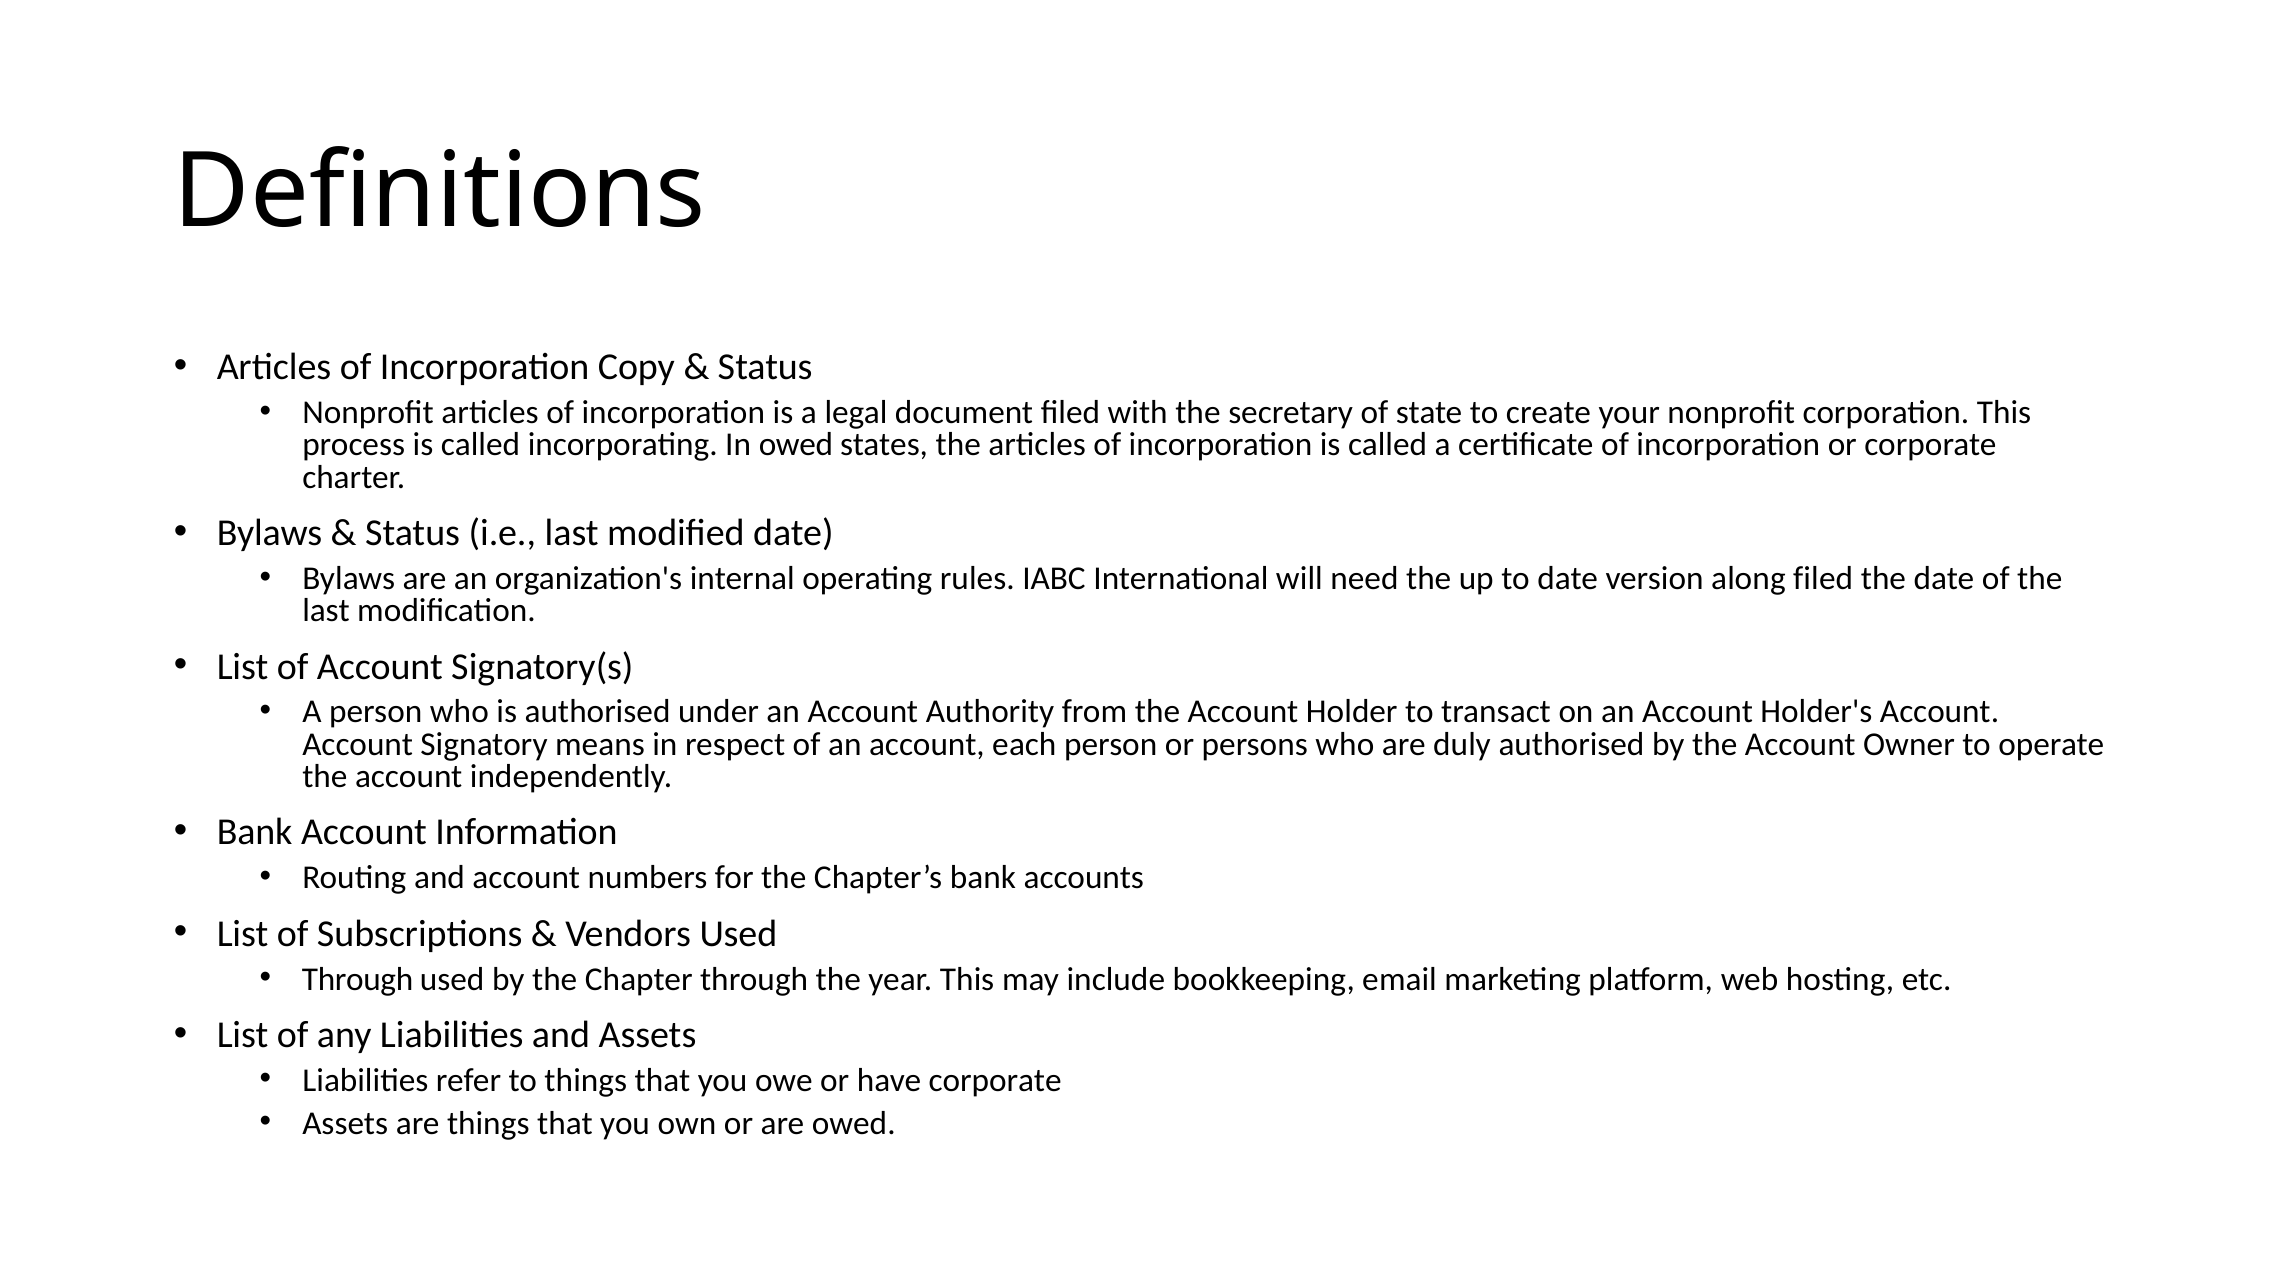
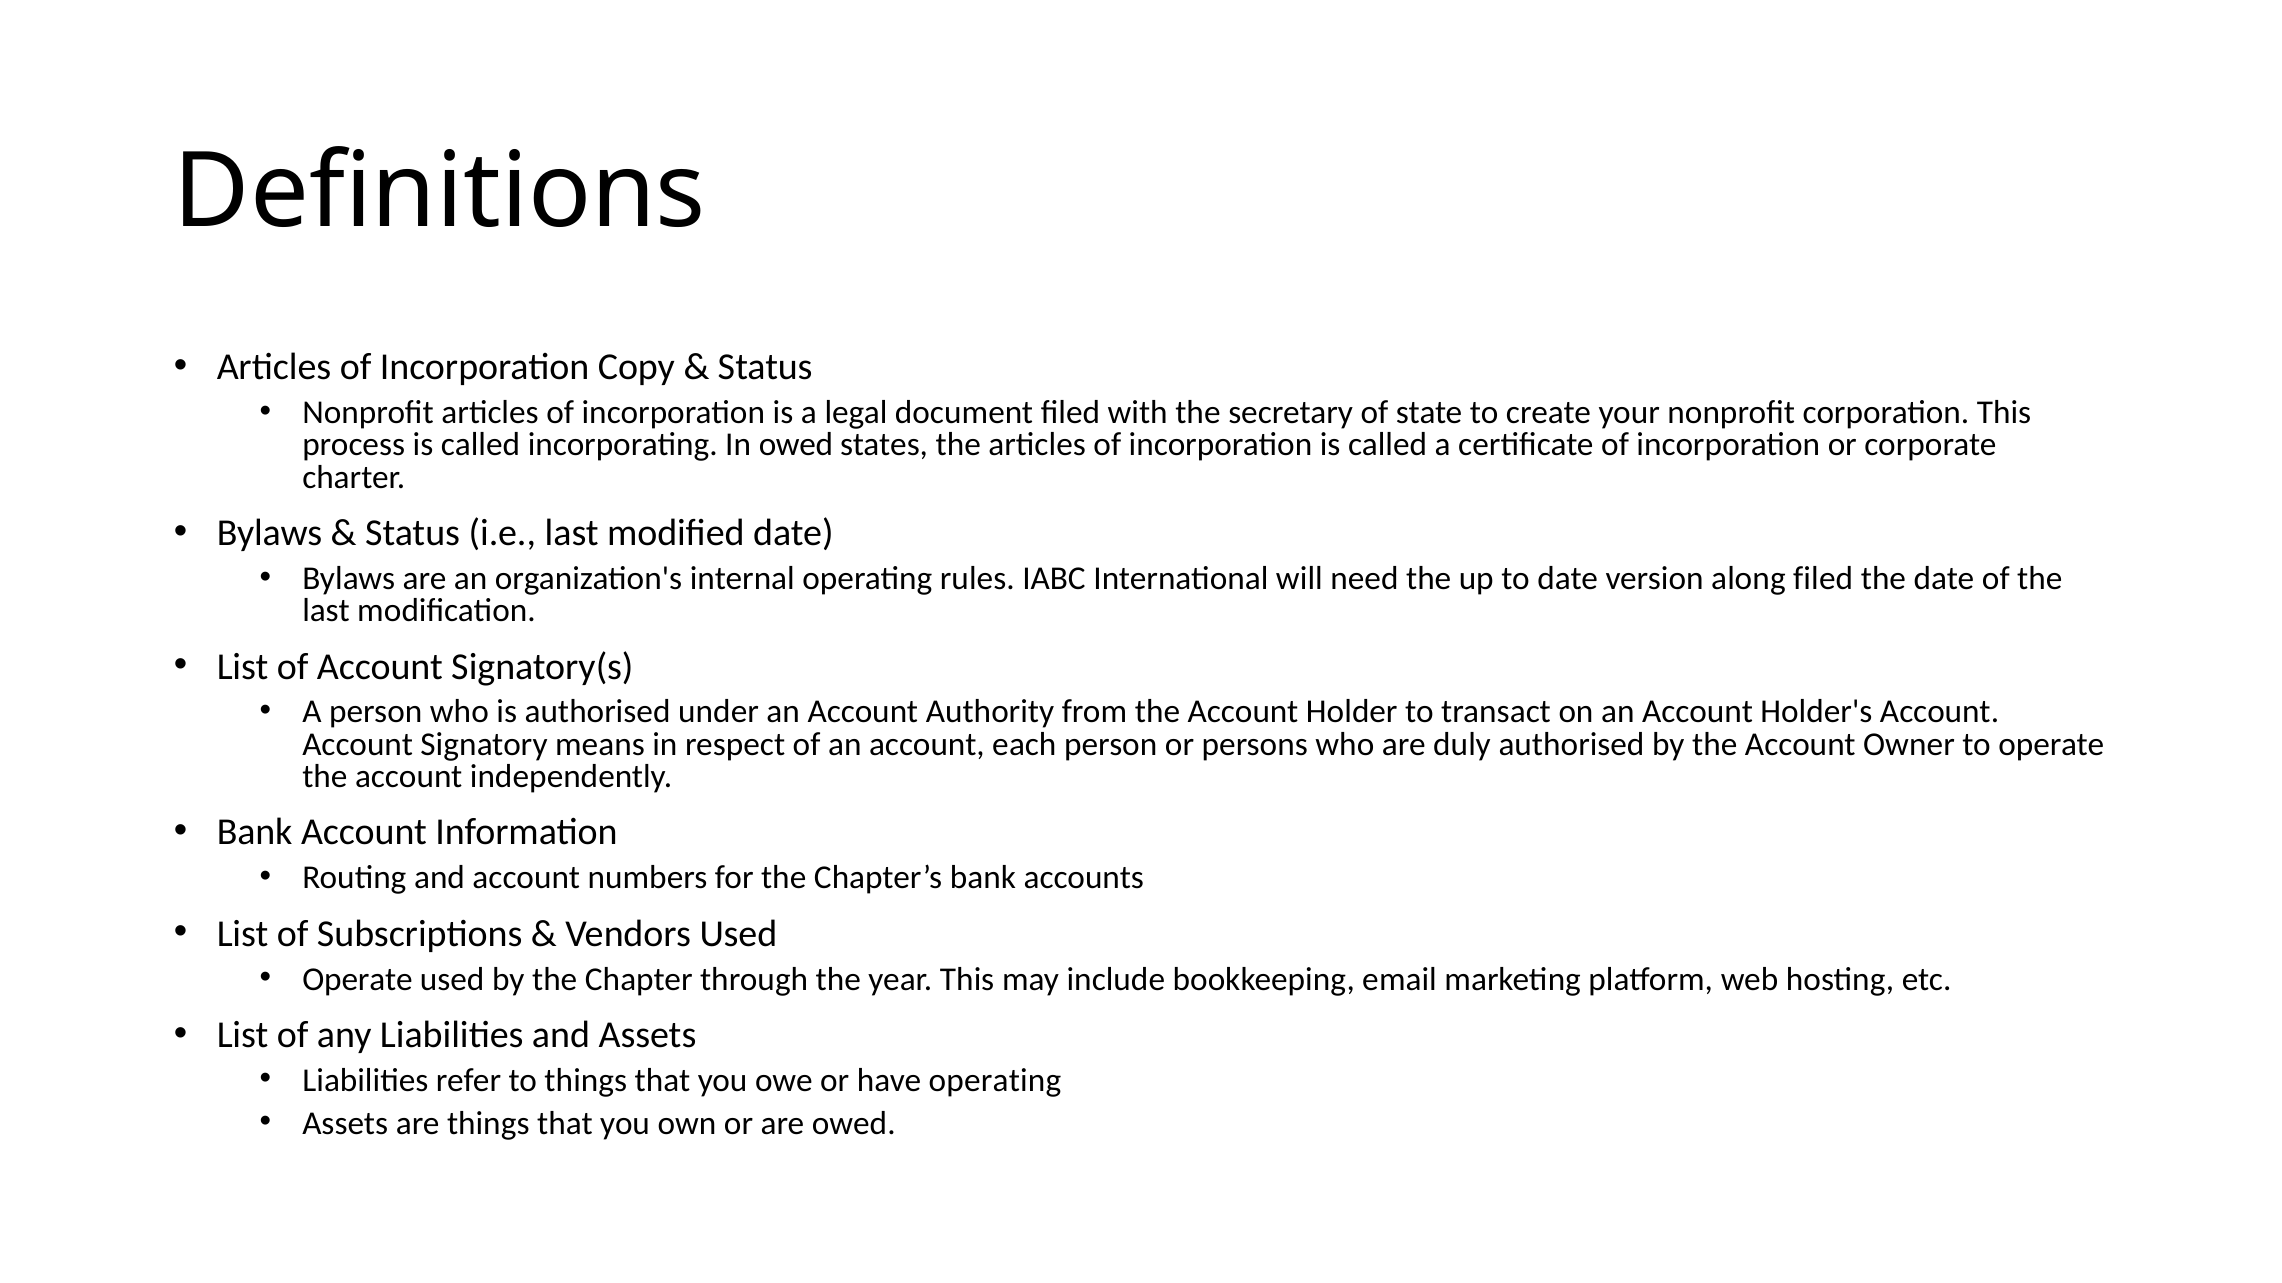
Through at (358, 980): Through -> Operate
have corporate: corporate -> operating
